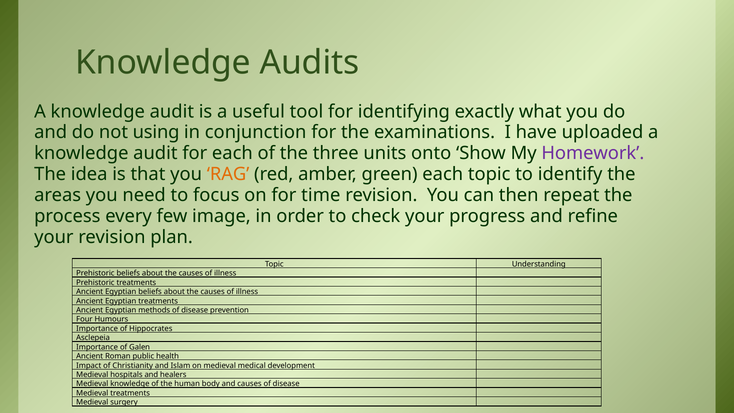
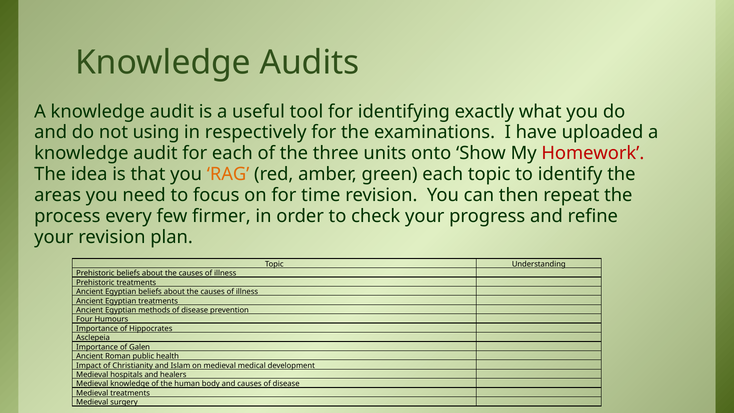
conjunction: conjunction -> respectively
Homework colour: purple -> red
image: image -> firmer
